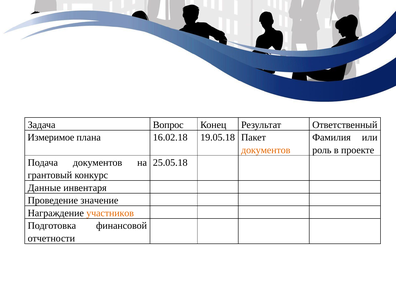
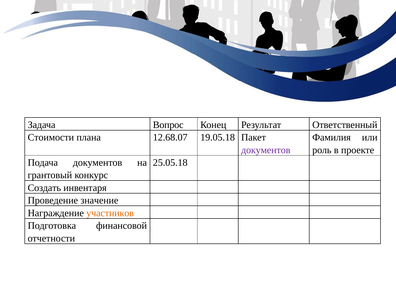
Измеримое: Измеримое -> Стоимости
16.02.18: 16.02.18 -> 12.68.07
документов at (266, 150) colour: orange -> purple
Данные: Данные -> Создать
